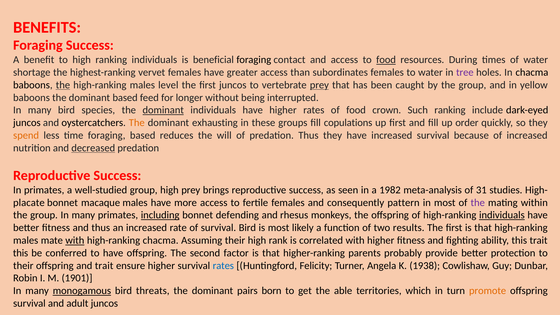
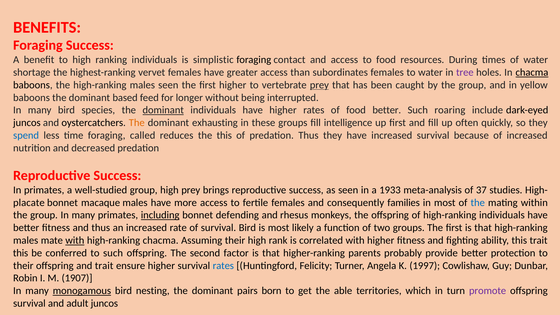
beneficial: beneficial -> simplistic
food at (386, 60) underline: present -> none
chacma at (532, 72) underline: none -> present
the at (63, 85) underline: present -> none
males level: level -> seen
first juncos: juncos -> higher
food crown: crown -> better
Such ranking: ranking -> roaring
copulations: copulations -> intelligence
order: order -> often
spend colour: orange -> blue
foraging based: based -> called
the will: will -> this
decreased underline: present -> none
1982: 1982 -> 1933
31: 31 -> 37
pattern: pattern -> families
the at (478, 203) colour: purple -> blue
individuals at (502, 215) underline: present -> none
two results: results -> groups
to have: have -> such
1938: 1938 -> 1997
1901: 1901 -> 1907
threats: threats -> nesting
promote colour: orange -> purple
